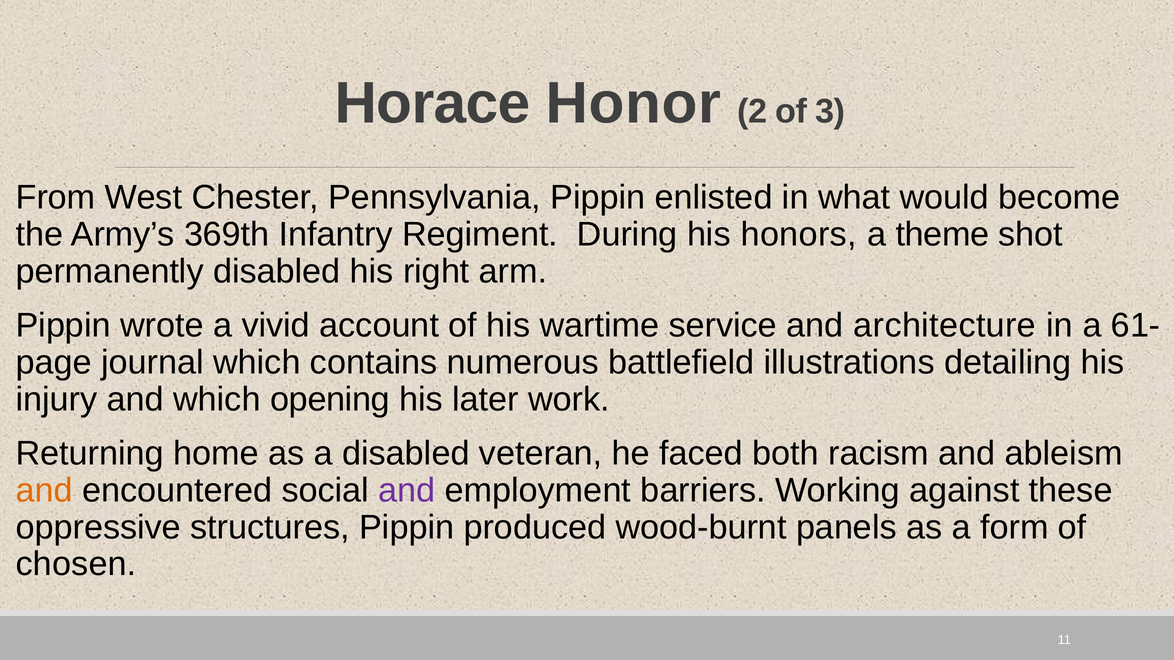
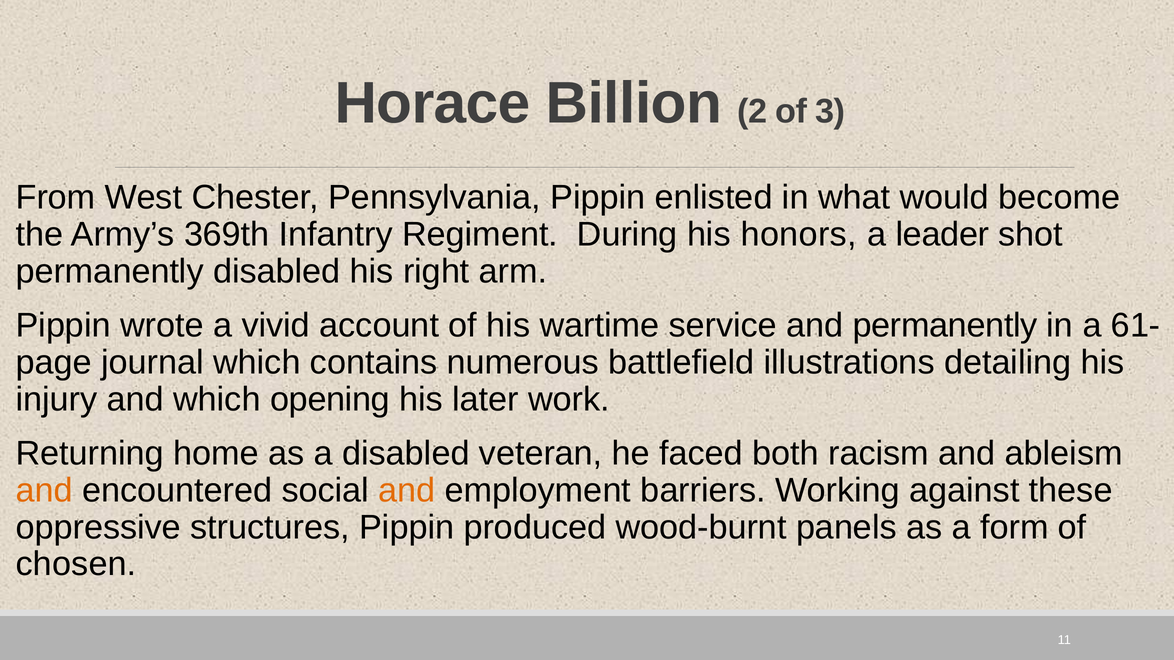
Honor: Honor -> Billion
theme: theme -> leader
and architecture: architecture -> permanently
and at (407, 491) colour: purple -> orange
